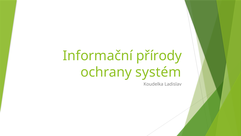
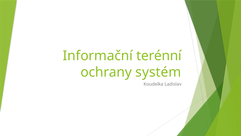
přírody: přírody -> terénní
